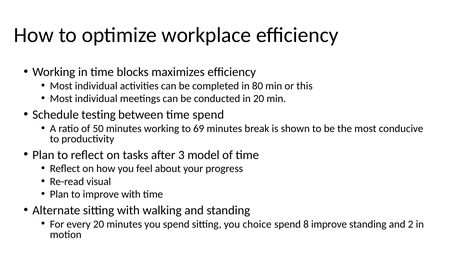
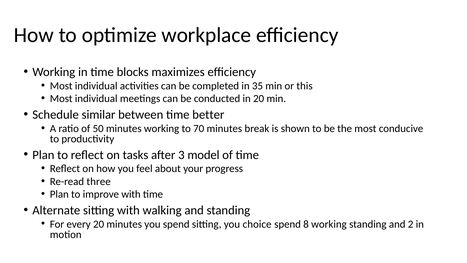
80: 80 -> 35
testing: testing -> similar
time spend: spend -> better
69: 69 -> 70
visual: visual -> three
8 improve: improve -> working
